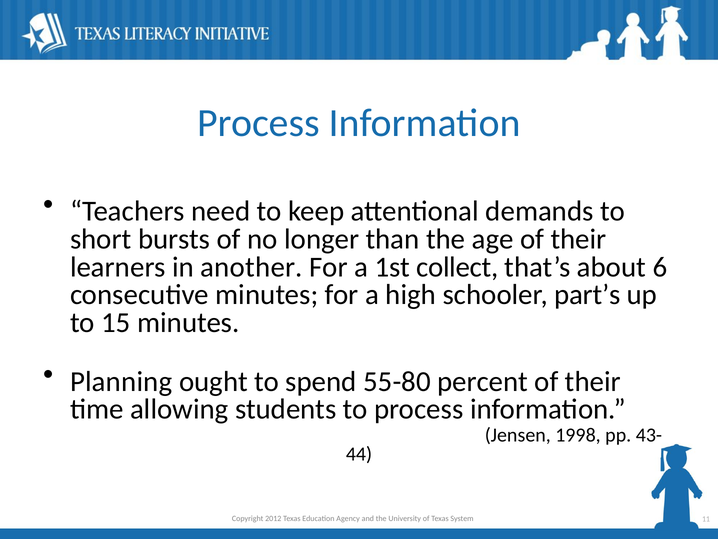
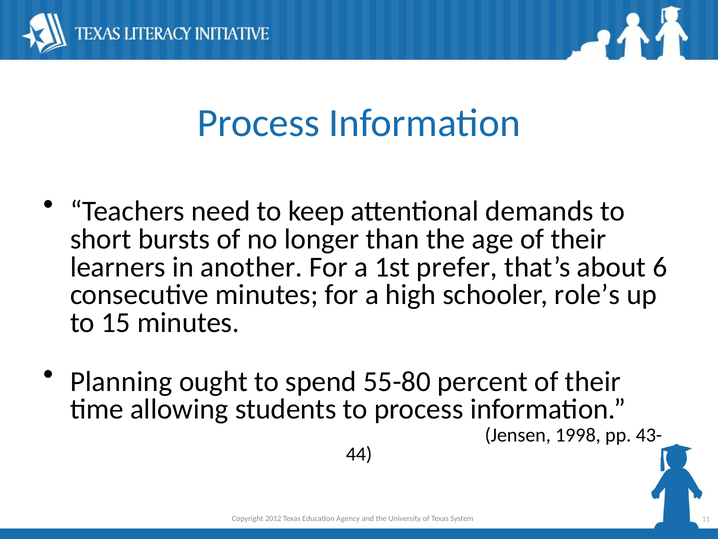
collect: collect -> prefer
part’s: part’s -> role’s
